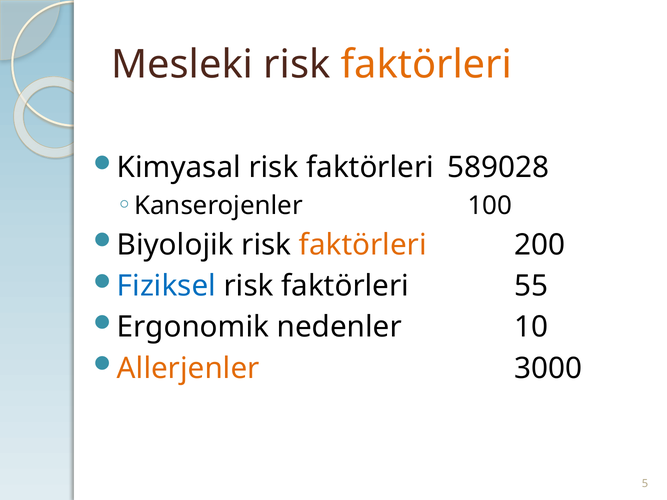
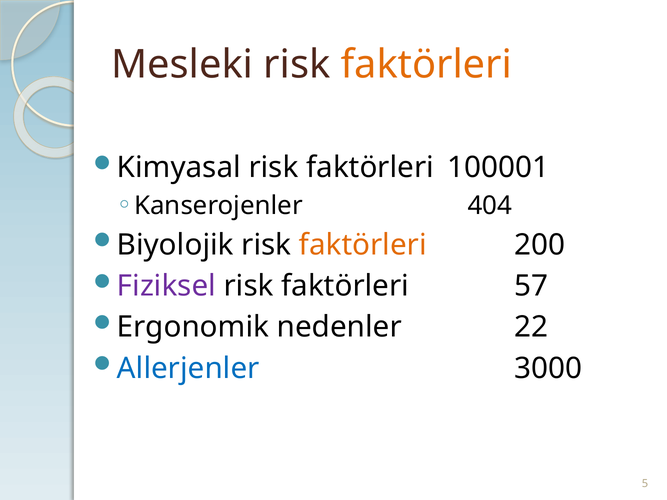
589028: 589028 -> 100001
100: 100 -> 404
Fiziksel colour: blue -> purple
55: 55 -> 57
10: 10 -> 22
Allerjenler colour: orange -> blue
